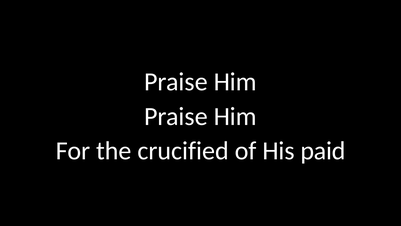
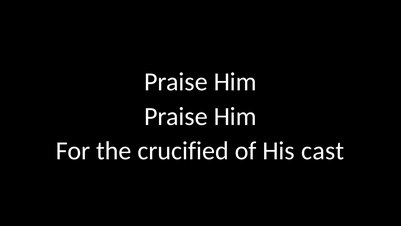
paid: paid -> cast
